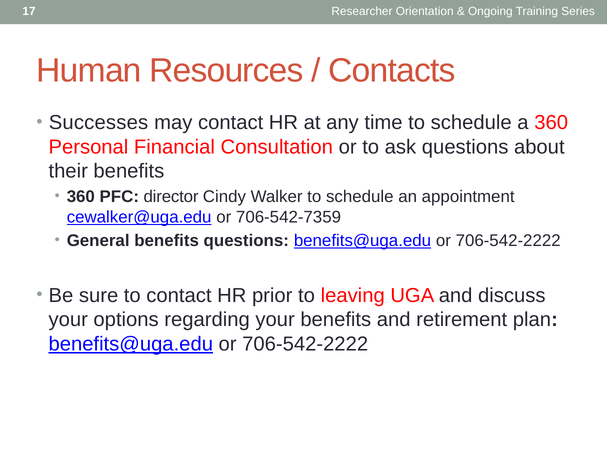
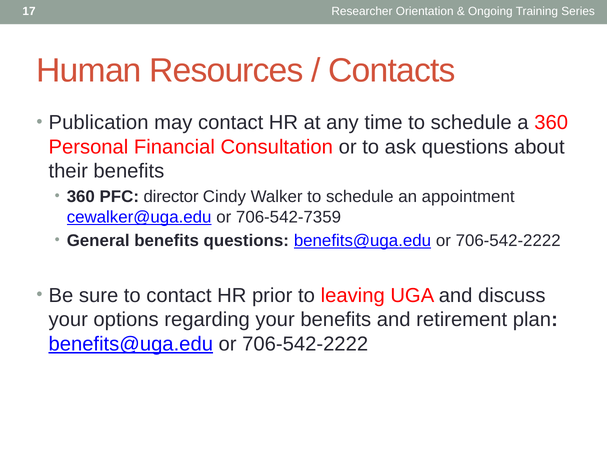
Successes: Successes -> Publication
